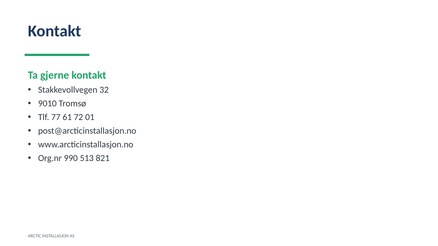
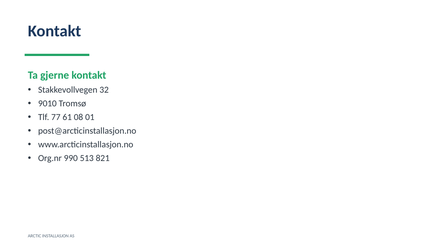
72: 72 -> 08
